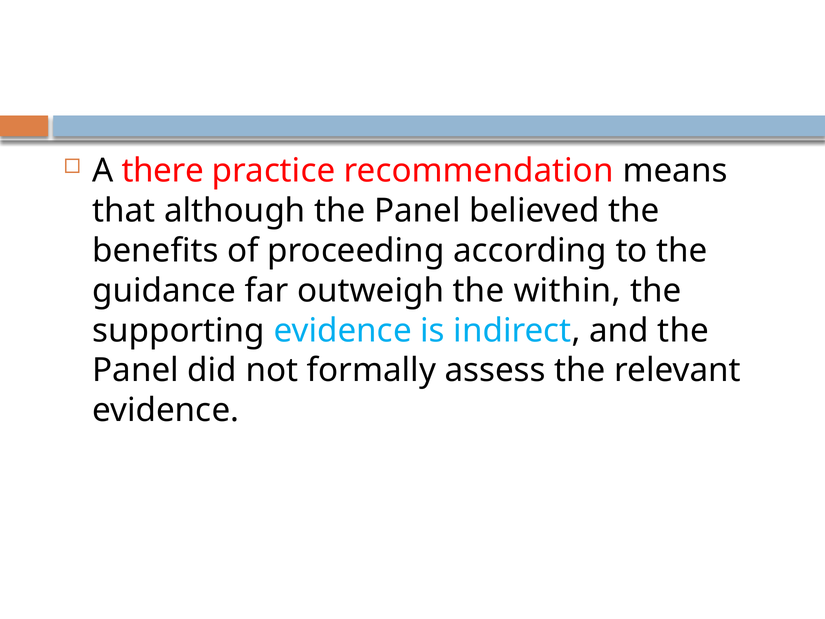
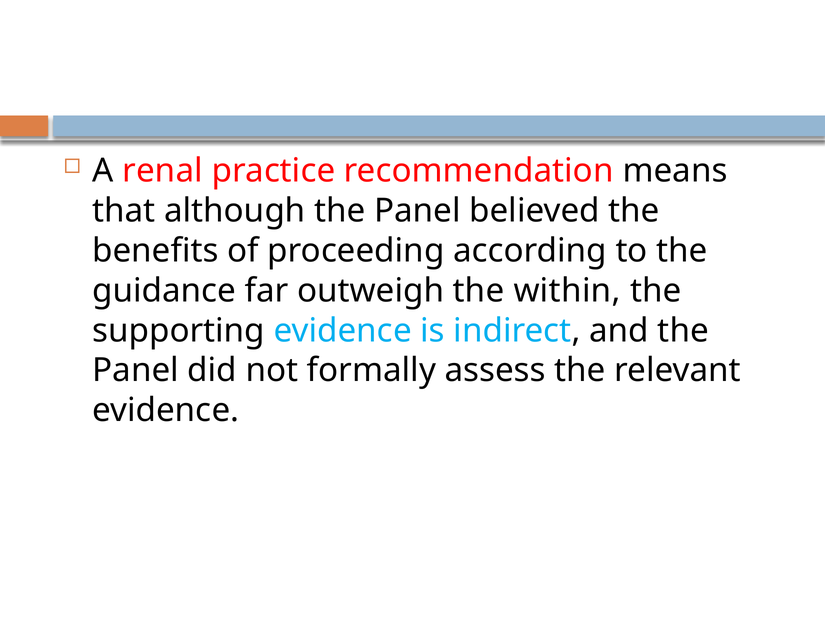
there: there -> renal
